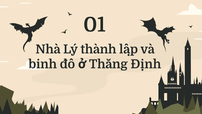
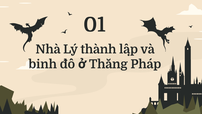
Định: Định -> Pháp
